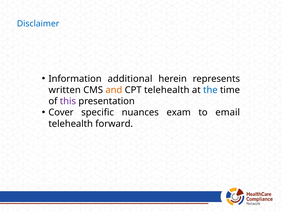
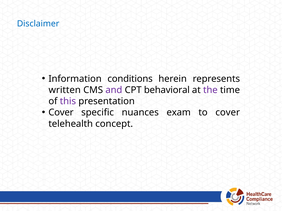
additional: additional -> conditions
and colour: orange -> purple
CPT telehealth: telehealth -> behavioral
the colour: blue -> purple
to email: email -> cover
forward: forward -> concept
